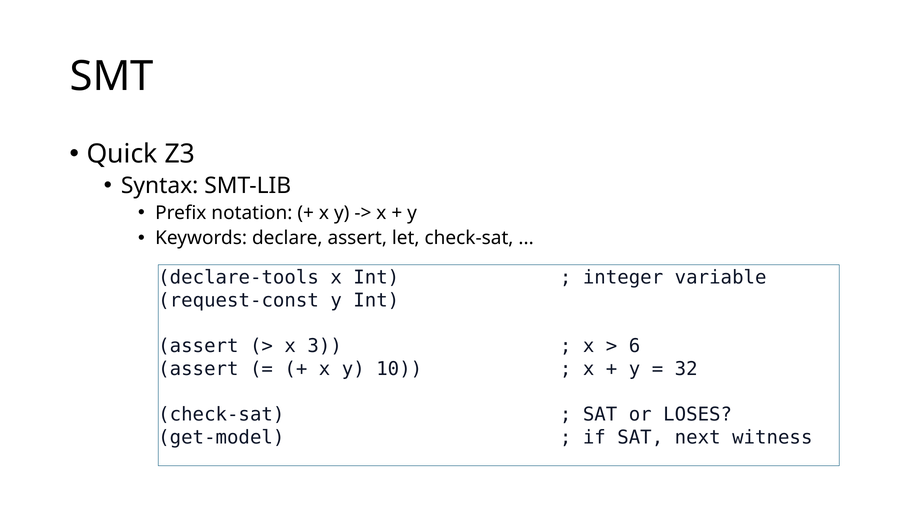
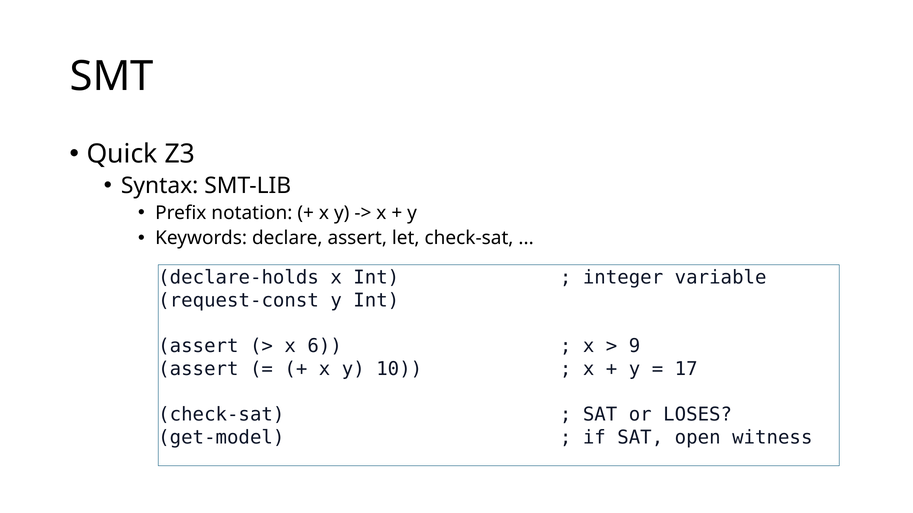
declare-tools: declare-tools -> declare-holds
3: 3 -> 6
6: 6 -> 9
32: 32 -> 17
next: next -> open
